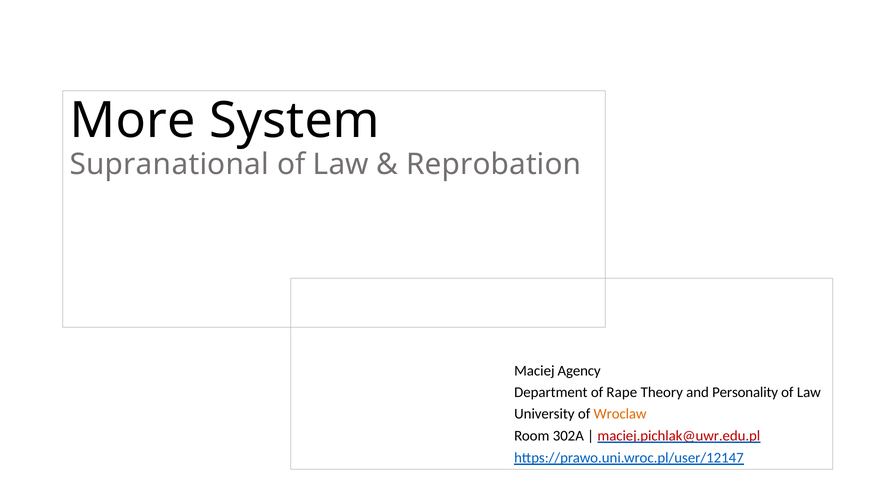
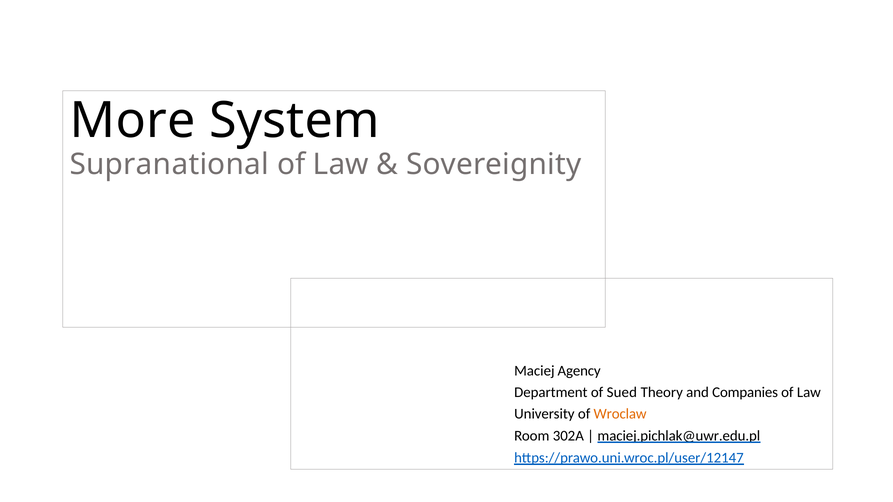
Reprobation: Reprobation -> Sovereignity
Rape: Rape -> Sued
Personality: Personality -> Companies
maciej.pichlak@uwr.edu.pl colour: red -> black
